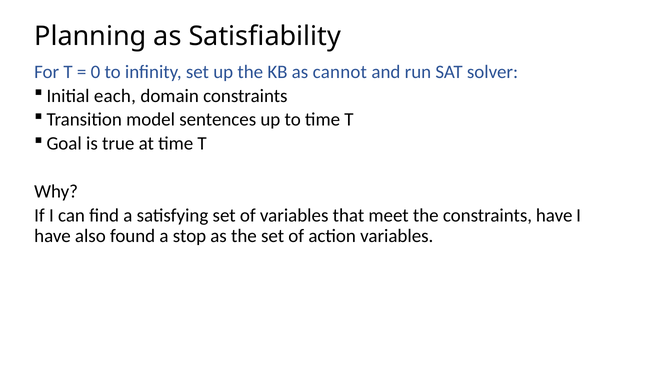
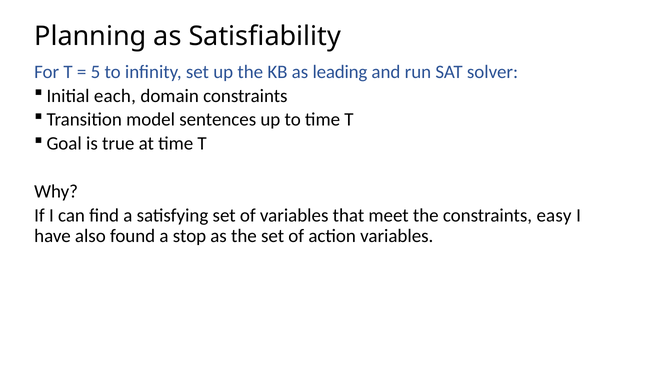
0: 0 -> 5
cannot: cannot -> leading
constraints have: have -> easy
